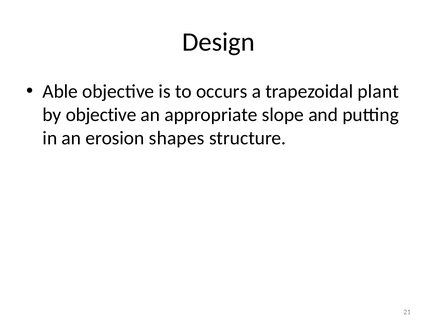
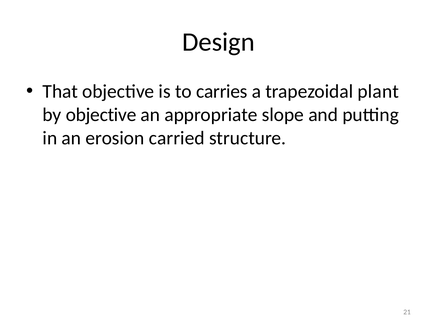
Able: Able -> That
occurs: occurs -> carries
shapes: shapes -> carried
